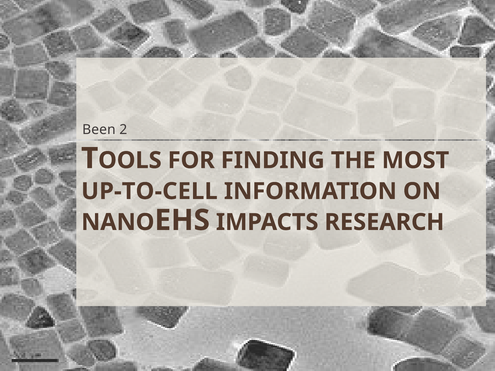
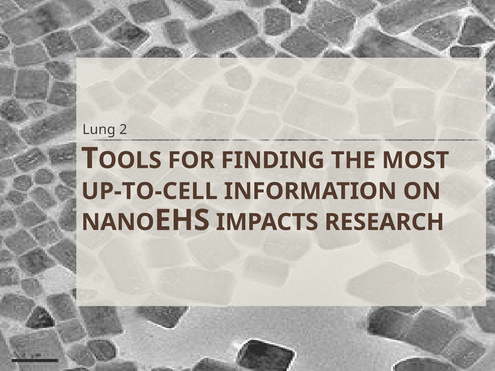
Been: Been -> Lung
